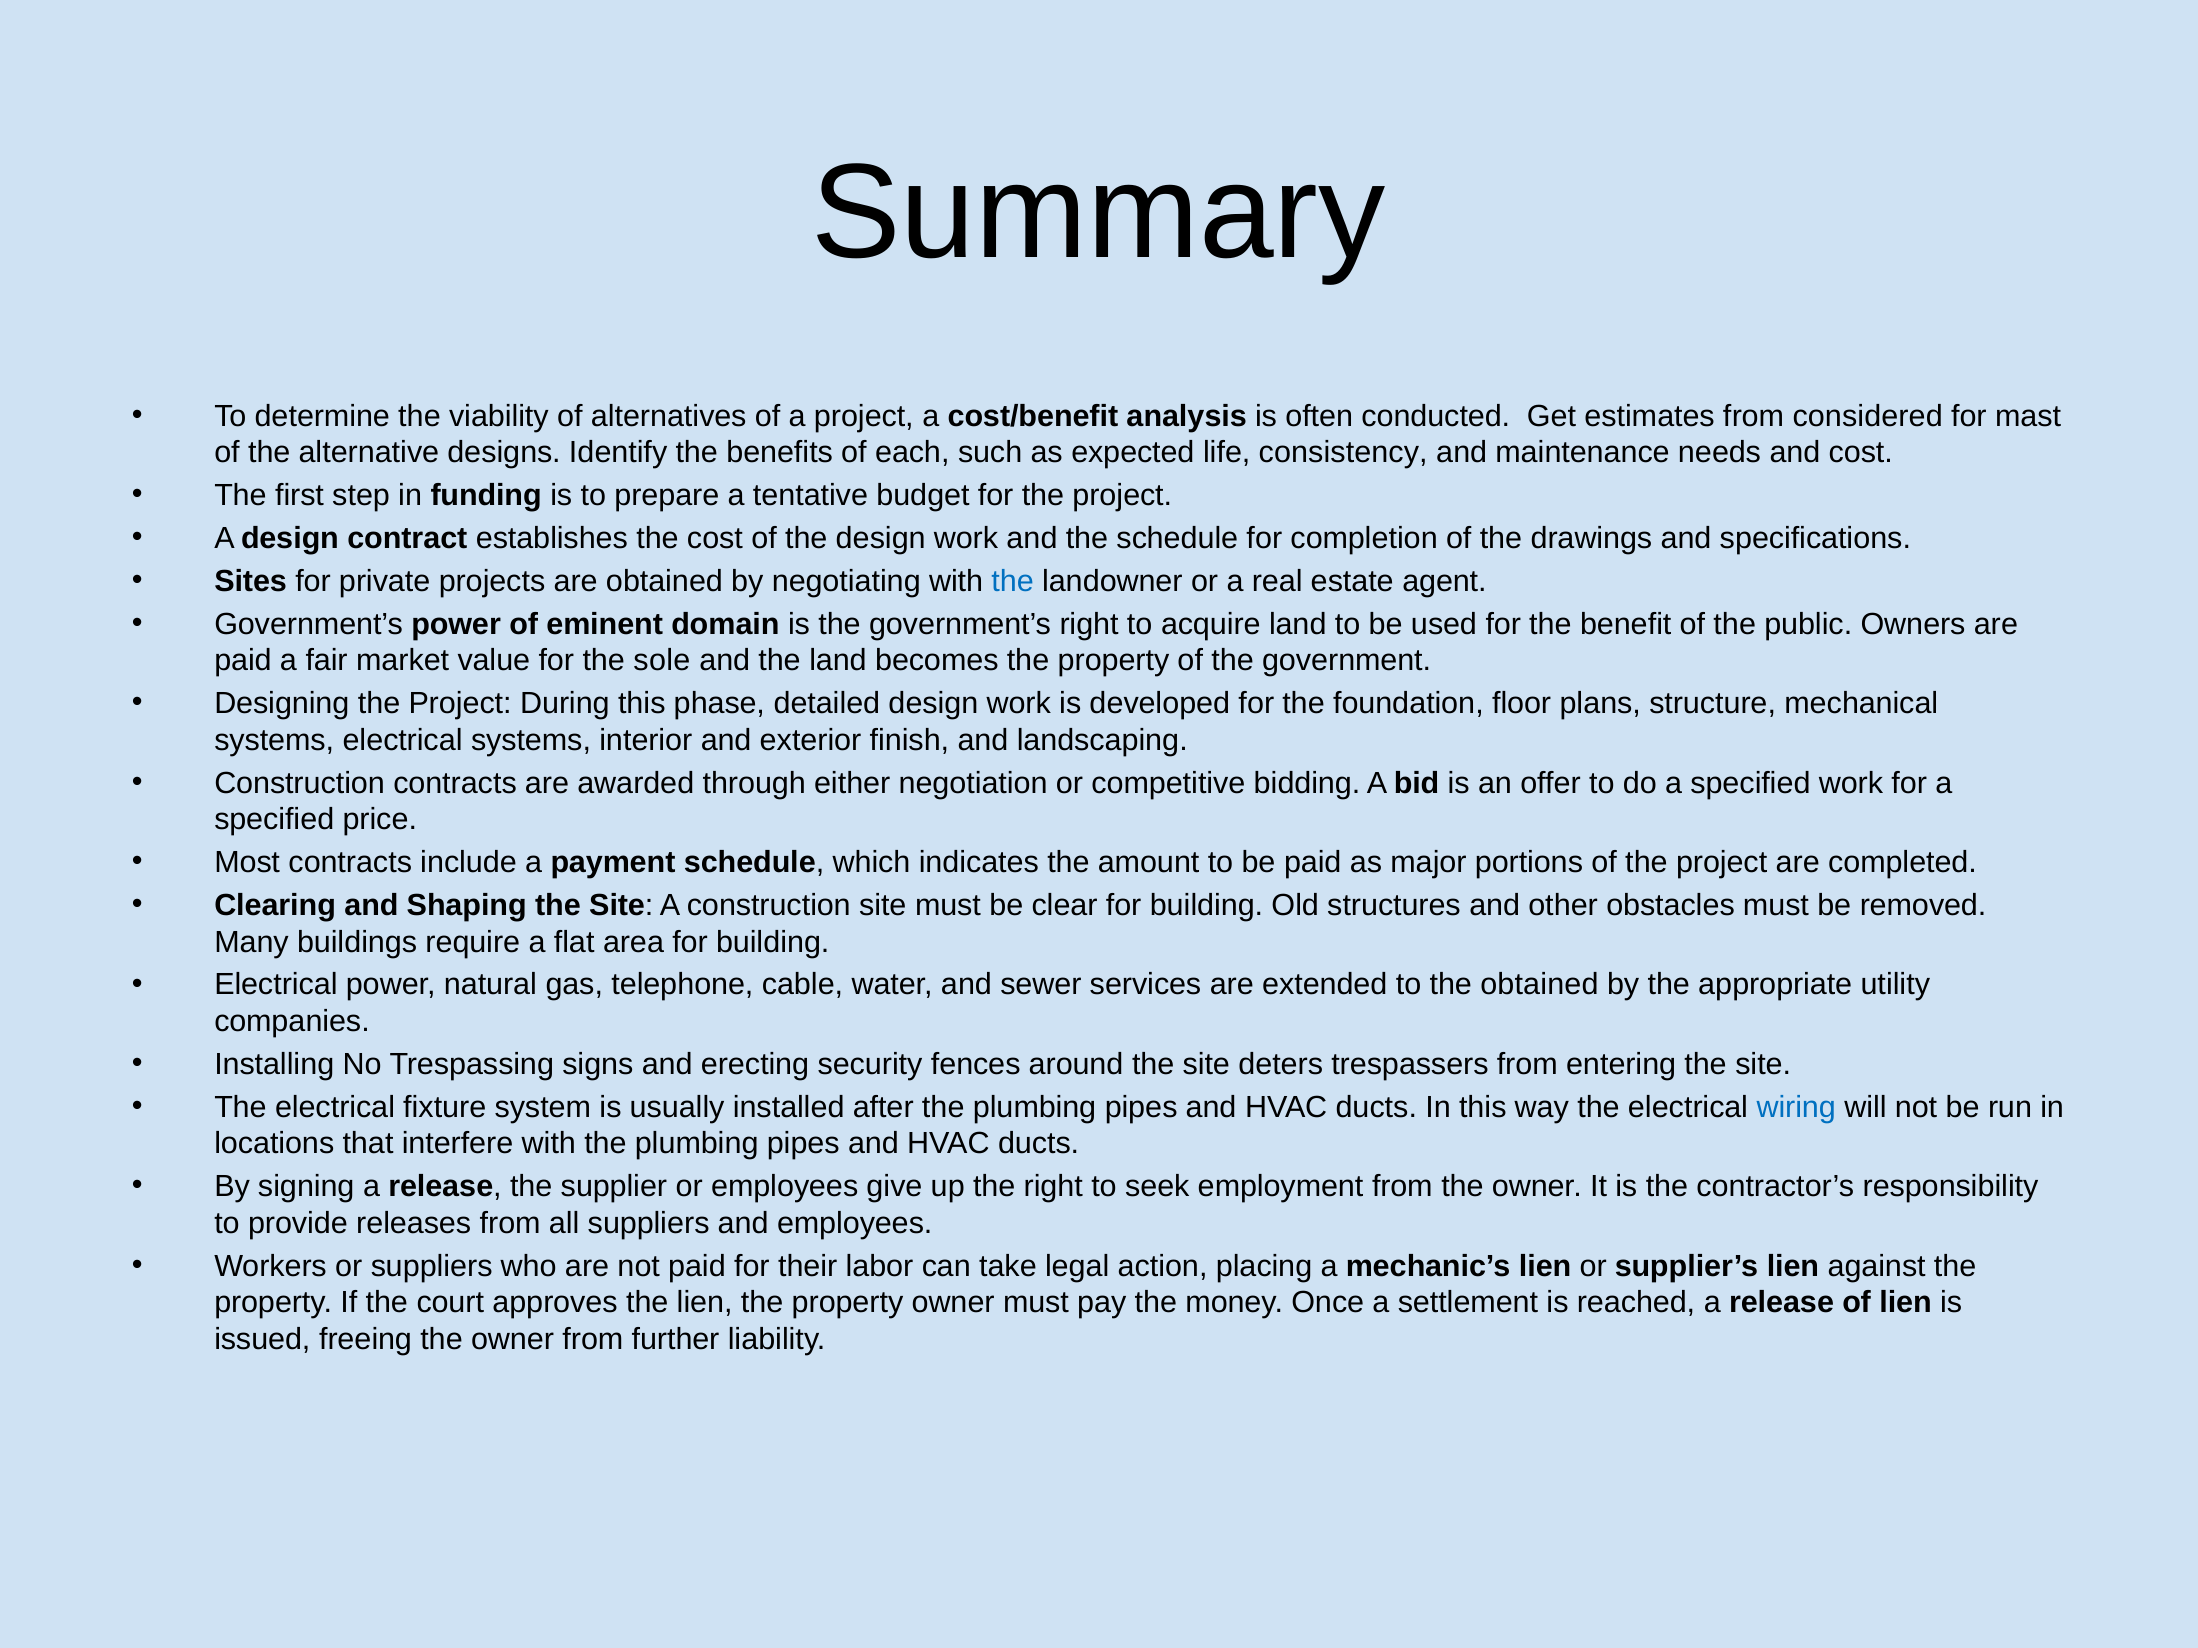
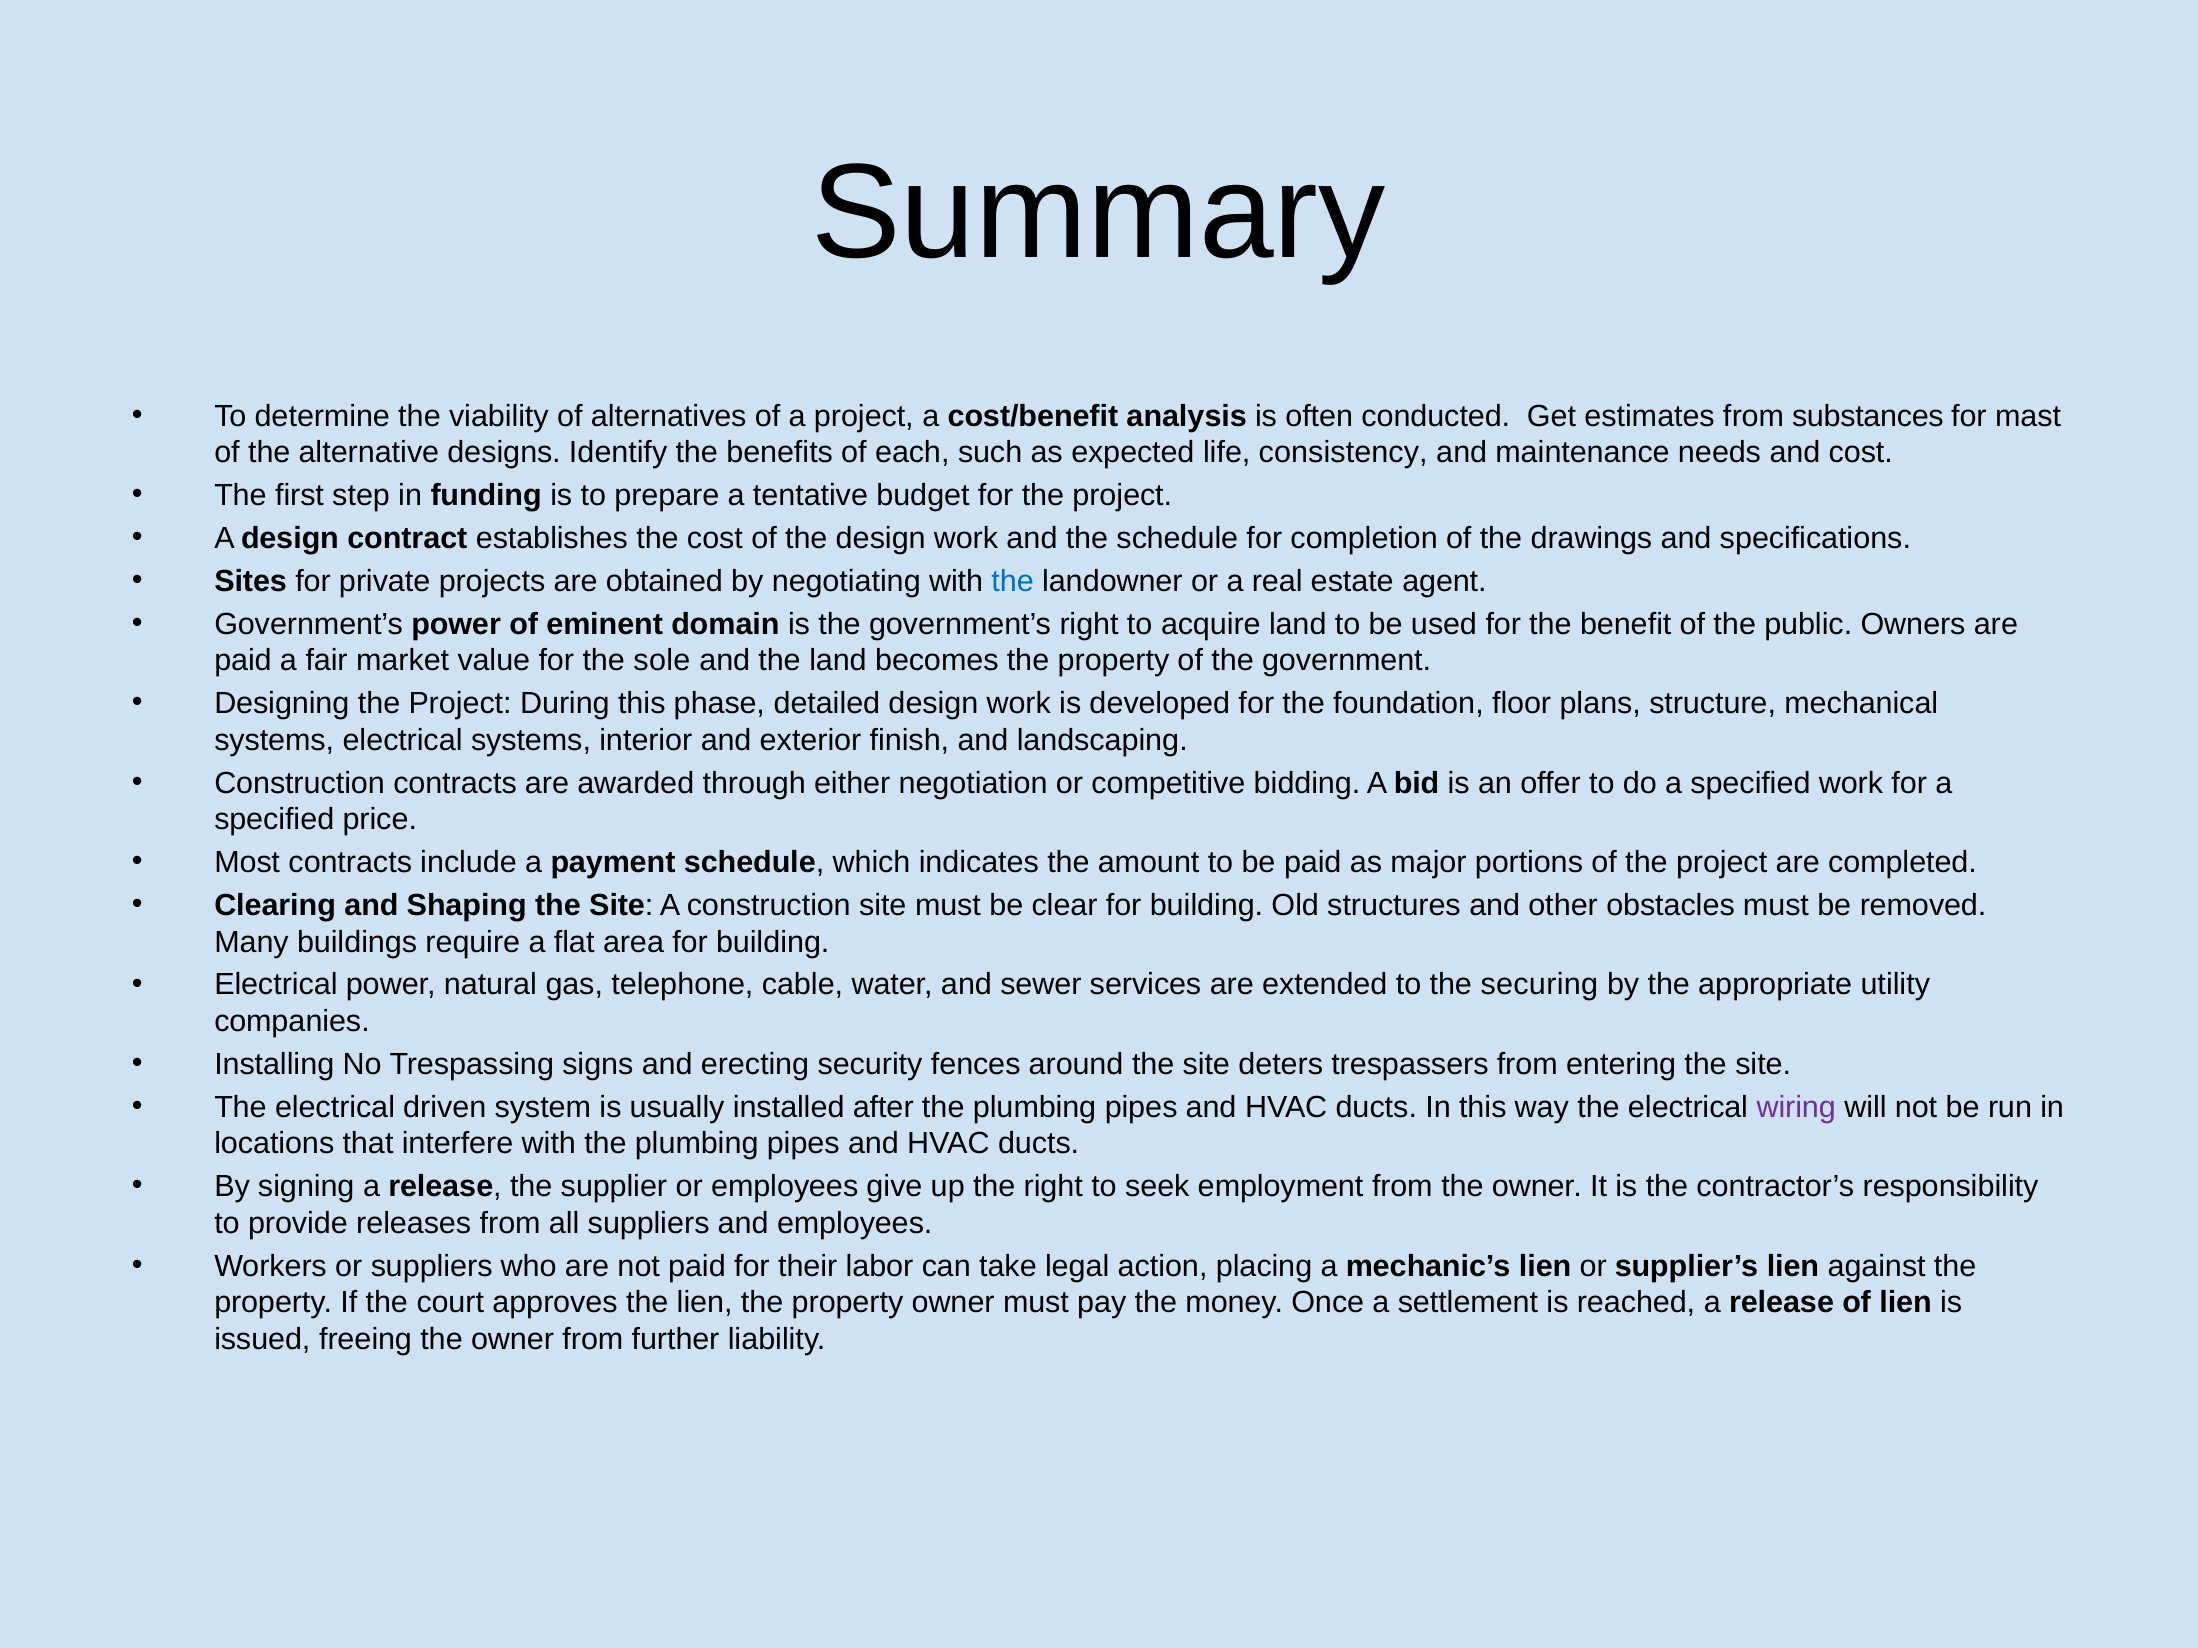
considered: considered -> substances
the obtained: obtained -> securing
fixture: fixture -> driven
wiring colour: blue -> purple
